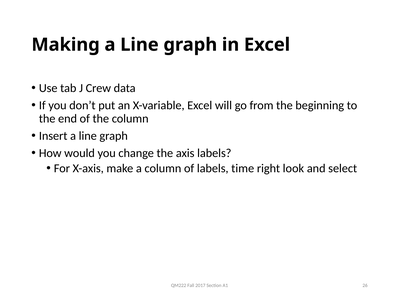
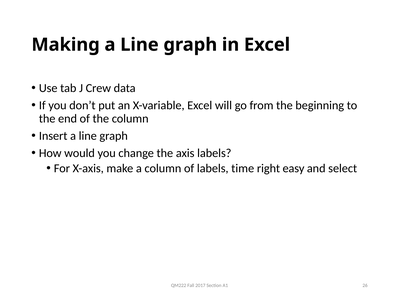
look: look -> easy
